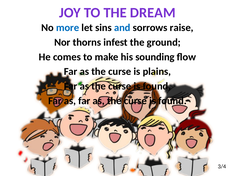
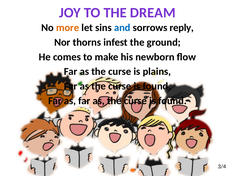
more colour: blue -> orange
raise: raise -> reply
sounding: sounding -> newborn
